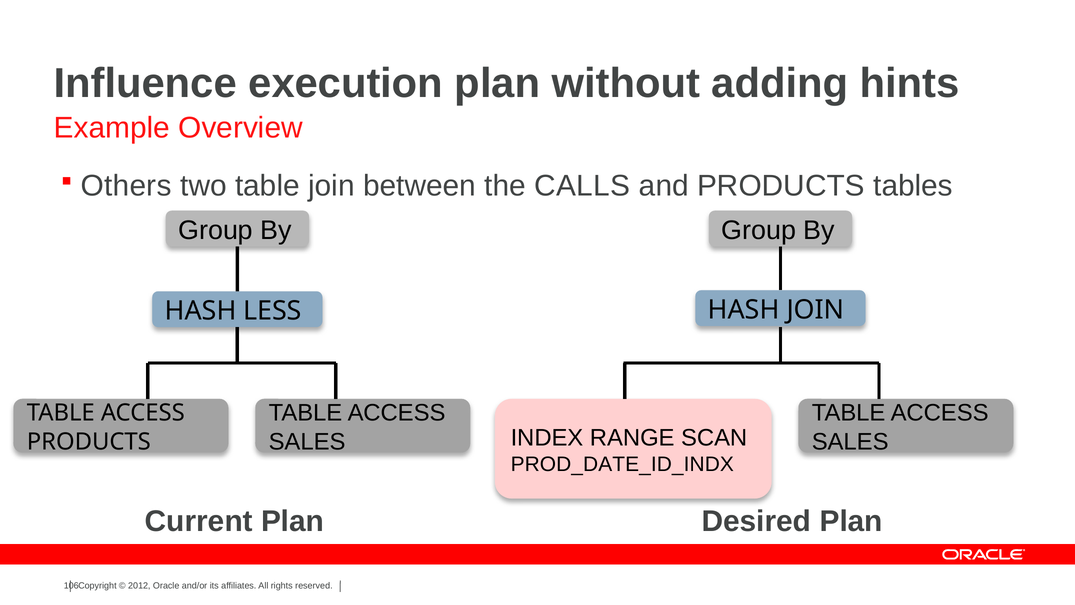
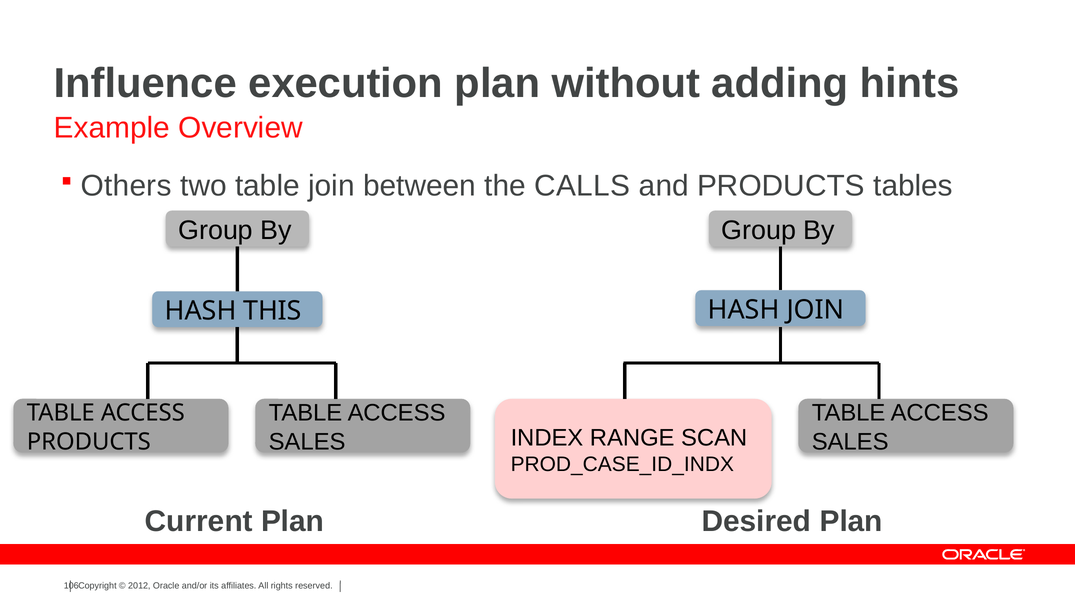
LESS: LESS -> THIS
PROD_DATE_ID_INDX: PROD_DATE_ID_INDX -> PROD_CASE_ID_INDX
